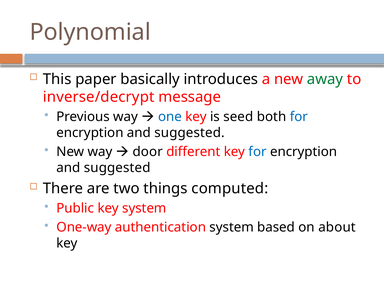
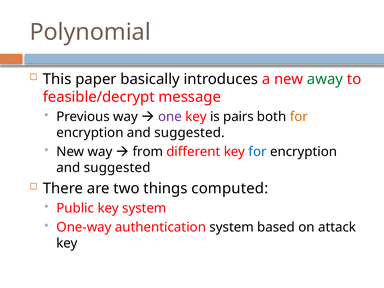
inverse/decrypt: inverse/decrypt -> feasible/decrypt
one colour: blue -> purple
seed: seed -> pairs
for at (299, 117) colour: blue -> orange
door: door -> from
about: about -> attack
